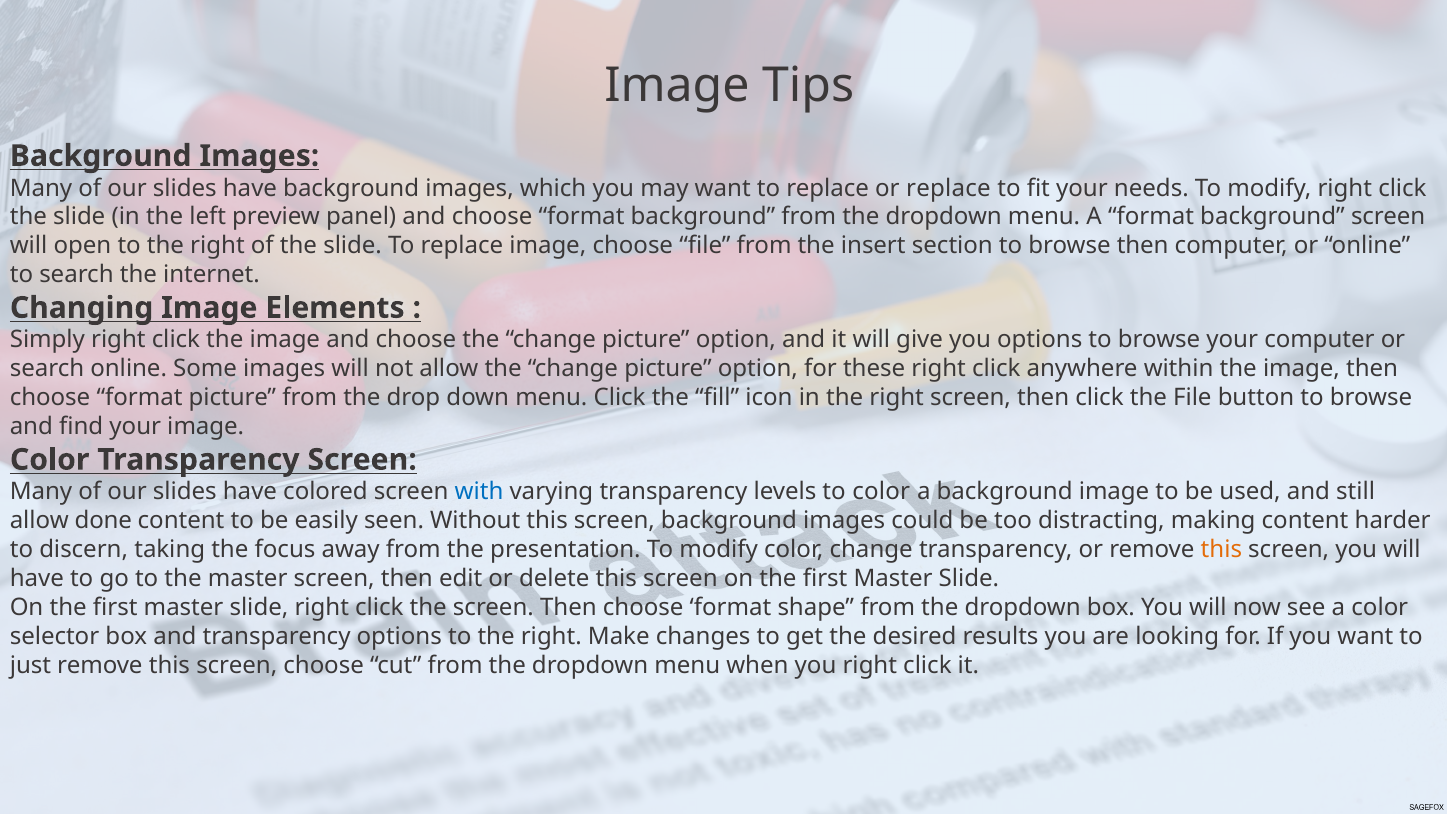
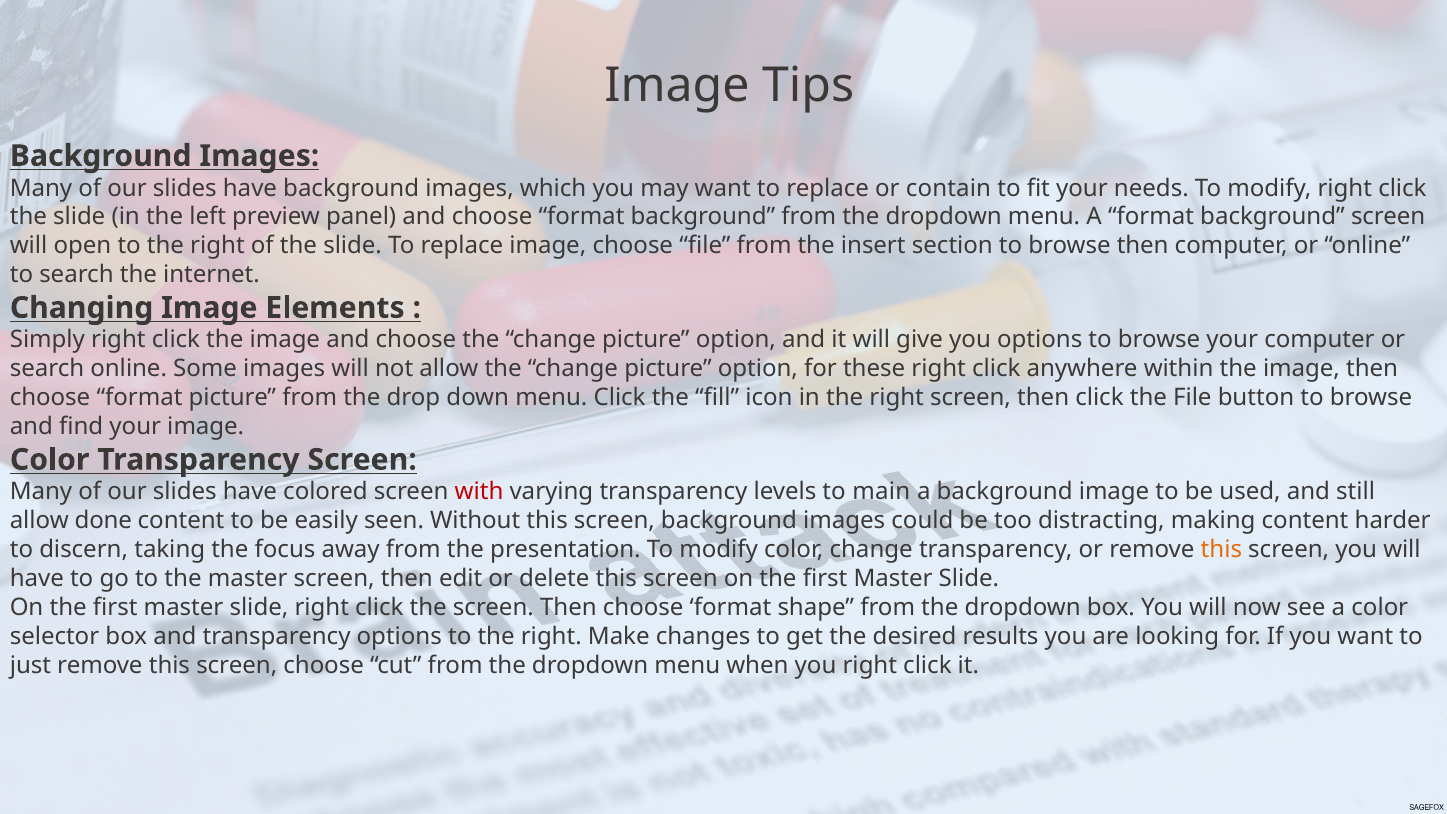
or replace: replace -> contain
with colour: blue -> red
to color: color -> main
